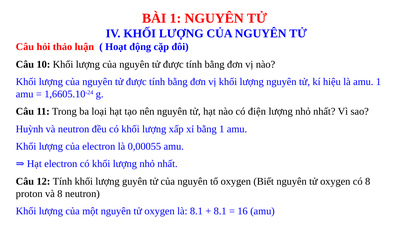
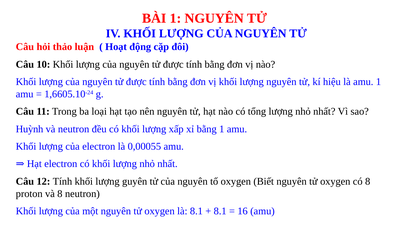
điện: điện -> tổng
